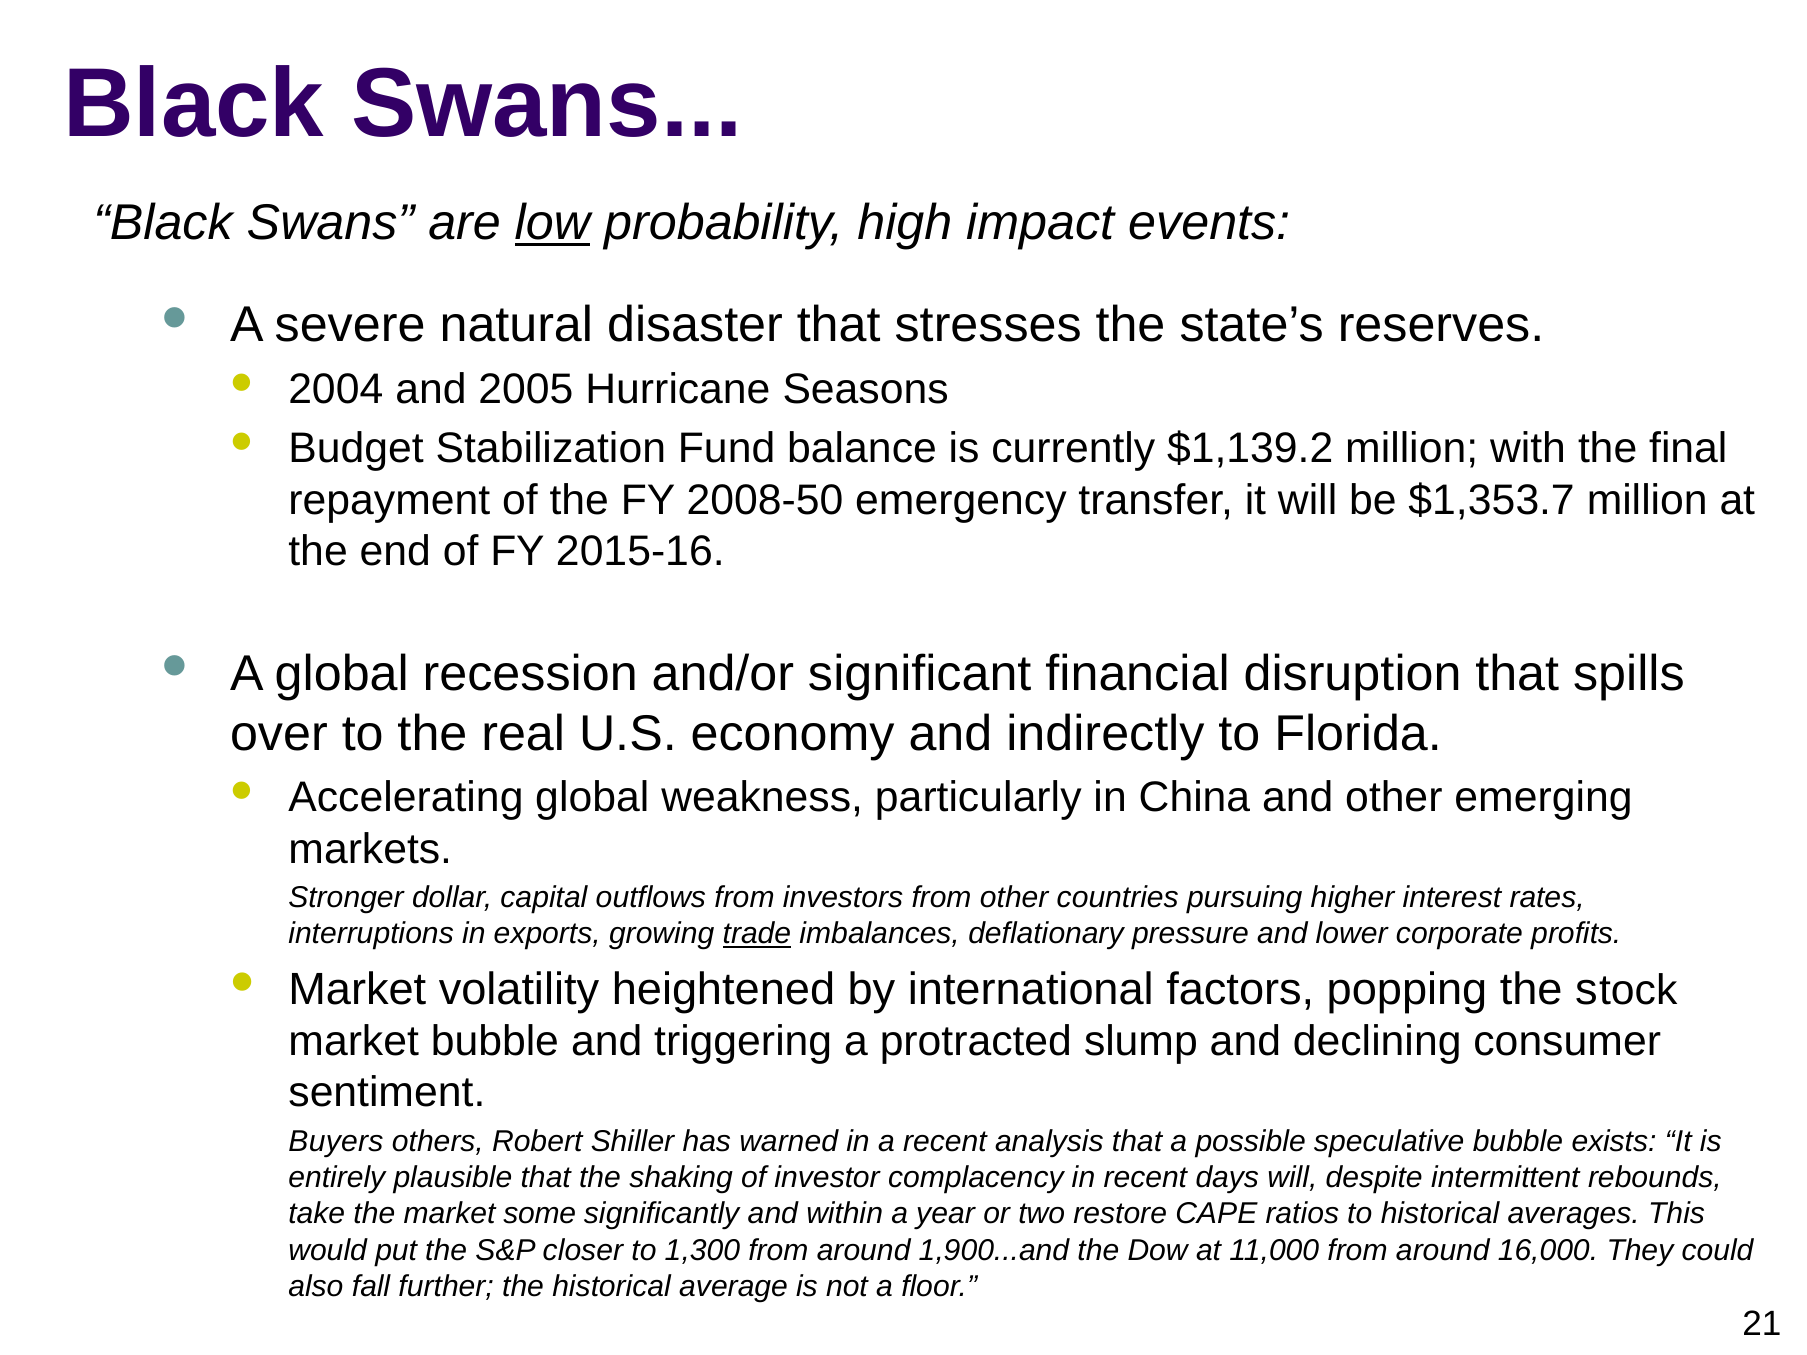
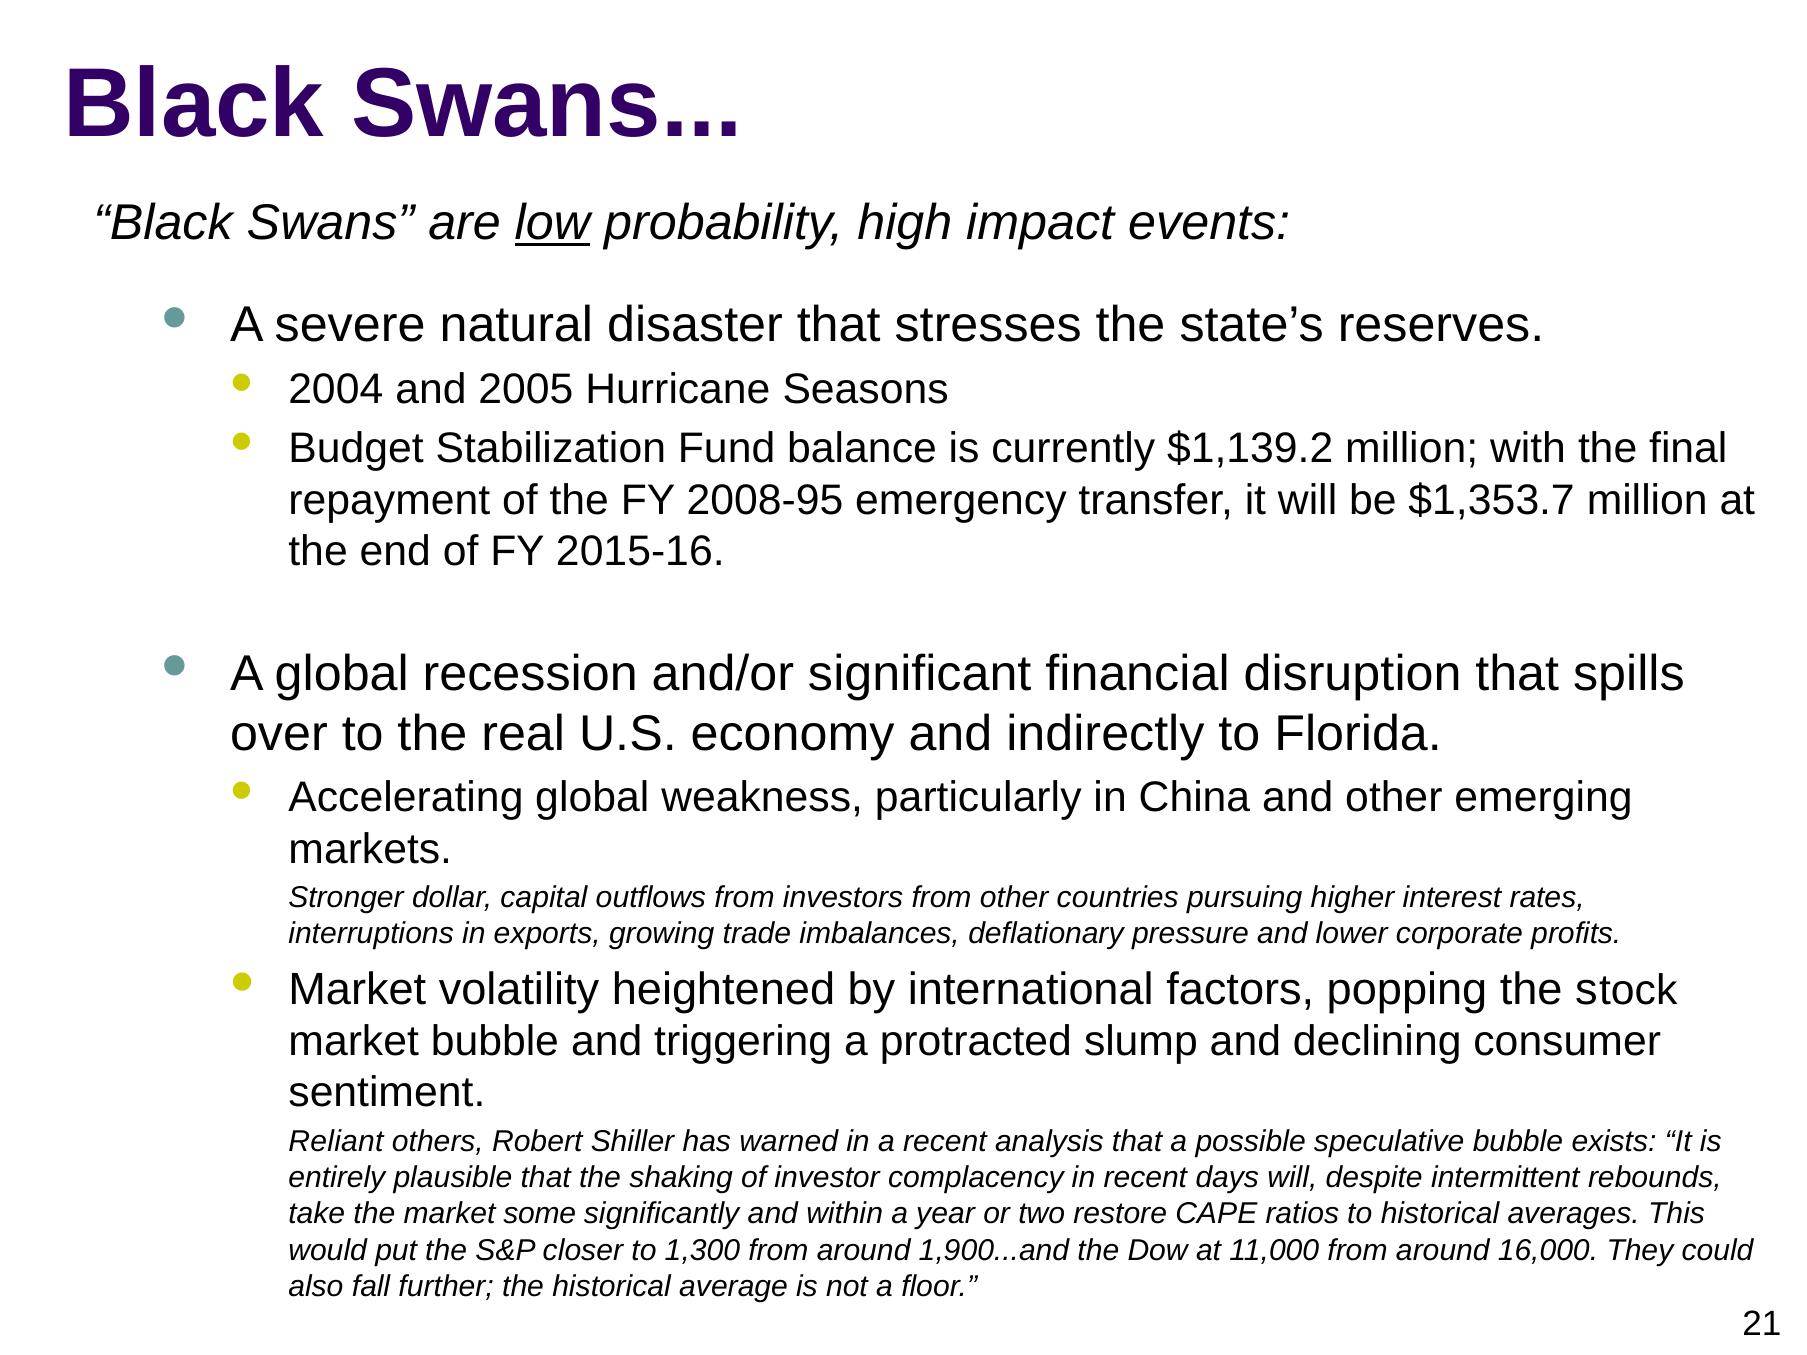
2008-50: 2008-50 -> 2008-95
trade underline: present -> none
Buyers: Buyers -> Reliant
